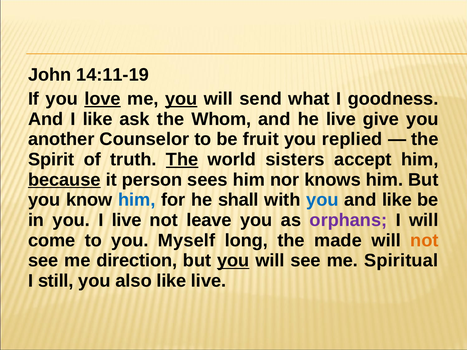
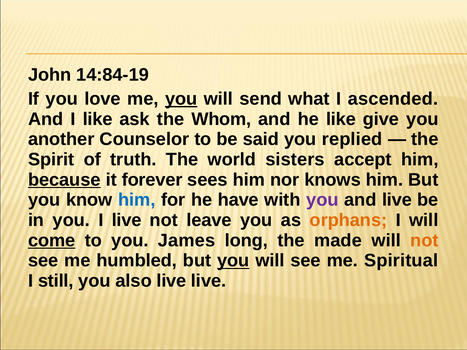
14:11-19: 14:11-19 -> 14:84-19
love underline: present -> none
goodness: goodness -> ascended
he live: live -> like
fruit: fruit -> said
The at (182, 160) underline: present -> none
person: person -> forever
shall: shall -> have
you at (322, 200) colour: blue -> purple
and like: like -> live
orphans colour: purple -> orange
come underline: none -> present
Myself: Myself -> James
direction: direction -> humbled
also like: like -> live
